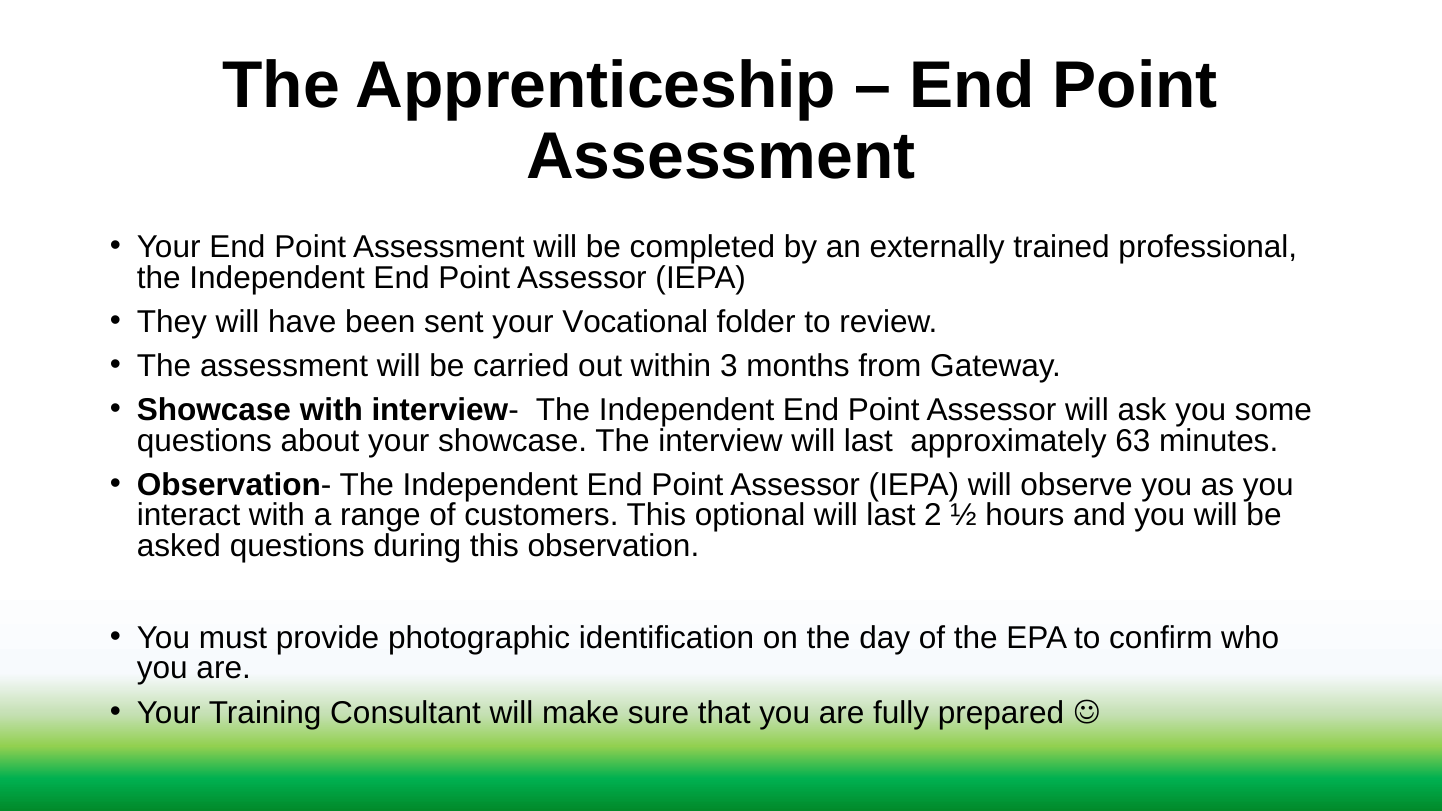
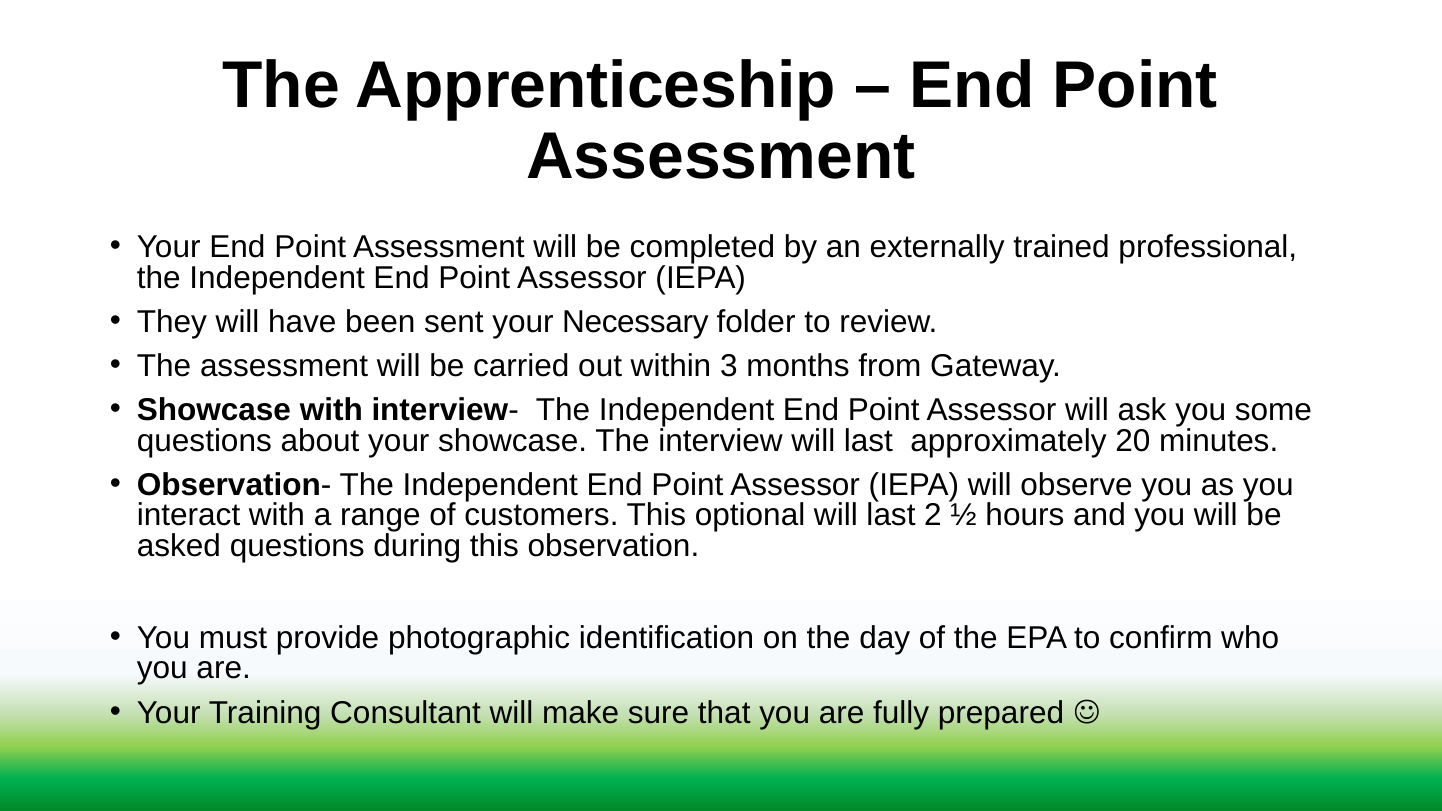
Vocational: Vocational -> Necessary
63: 63 -> 20
